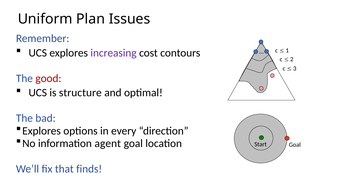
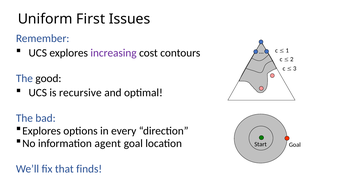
Plan: Plan -> First
good colour: red -> black
structure: structure -> recursive
